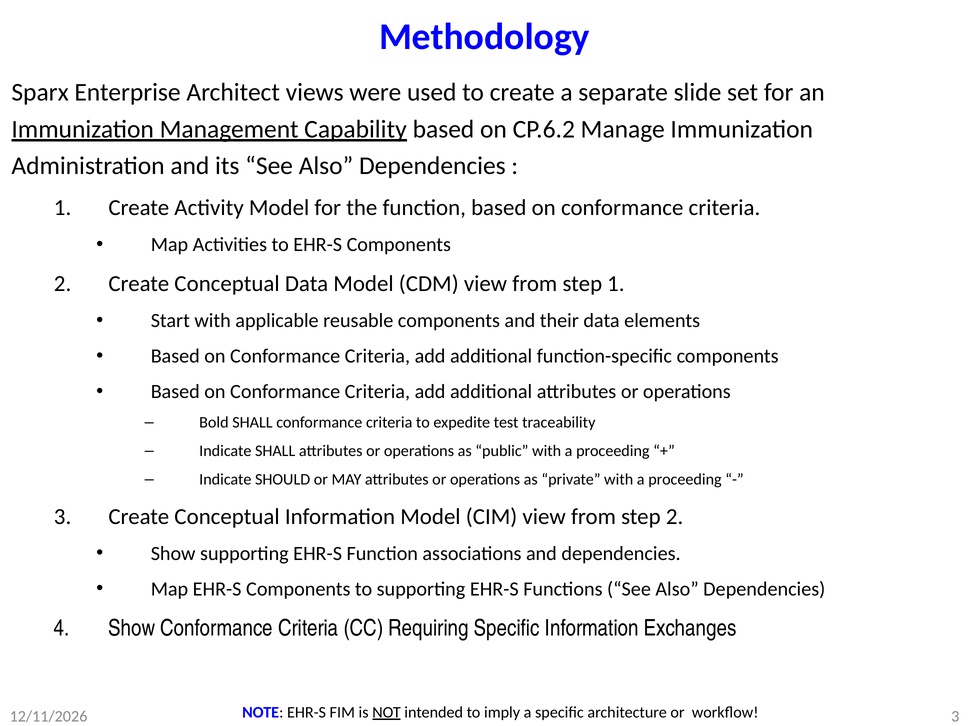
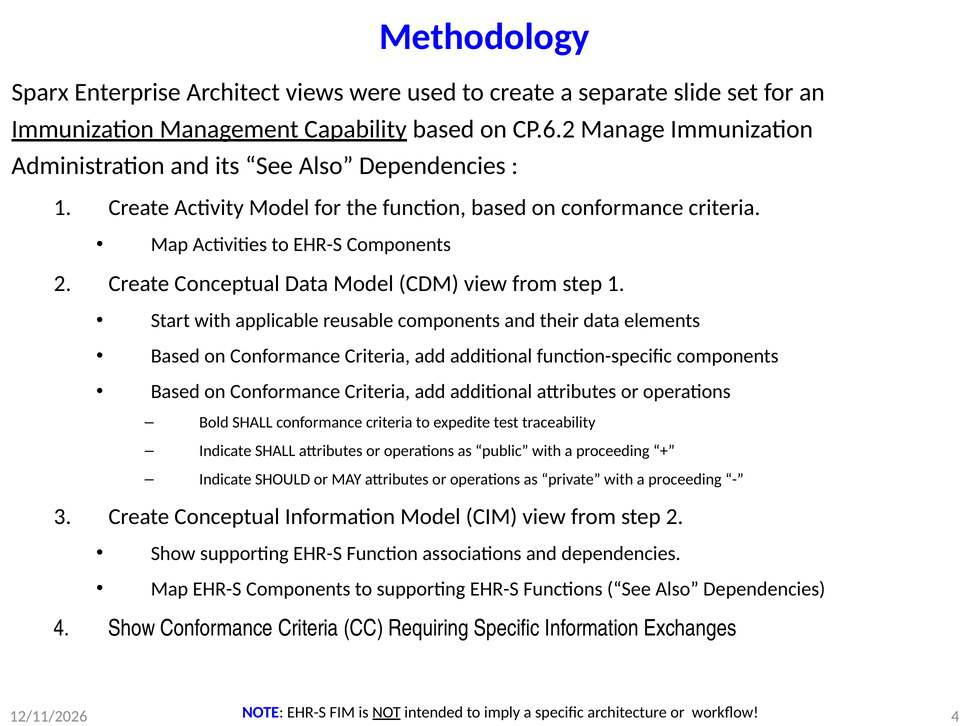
3 at (955, 717): 3 -> 4
